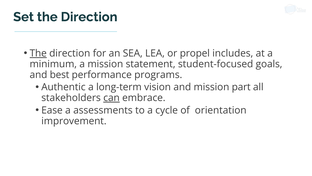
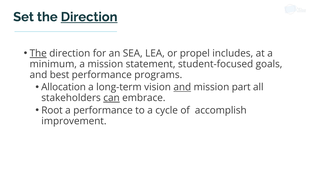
Direction at (89, 17) underline: none -> present
Authentic: Authentic -> Allocation
and at (182, 87) underline: none -> present
Ease: Ease -> Root
a assessments: assessments -> performance
orientation: orientation -> accomplish
